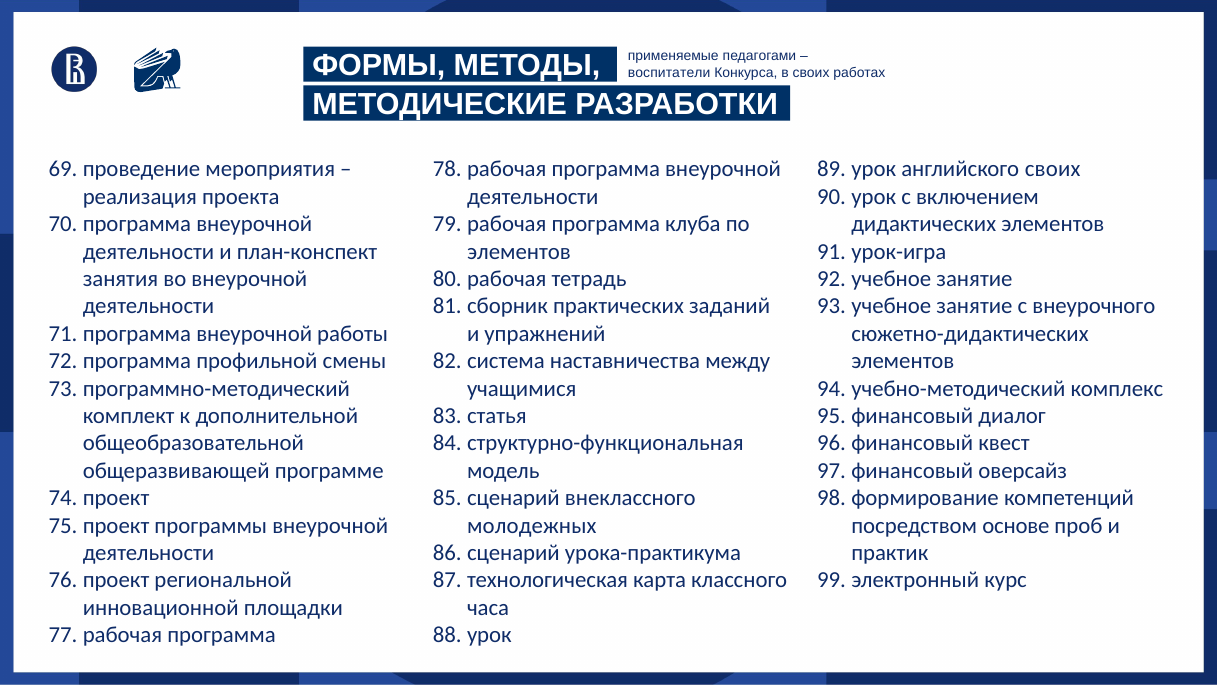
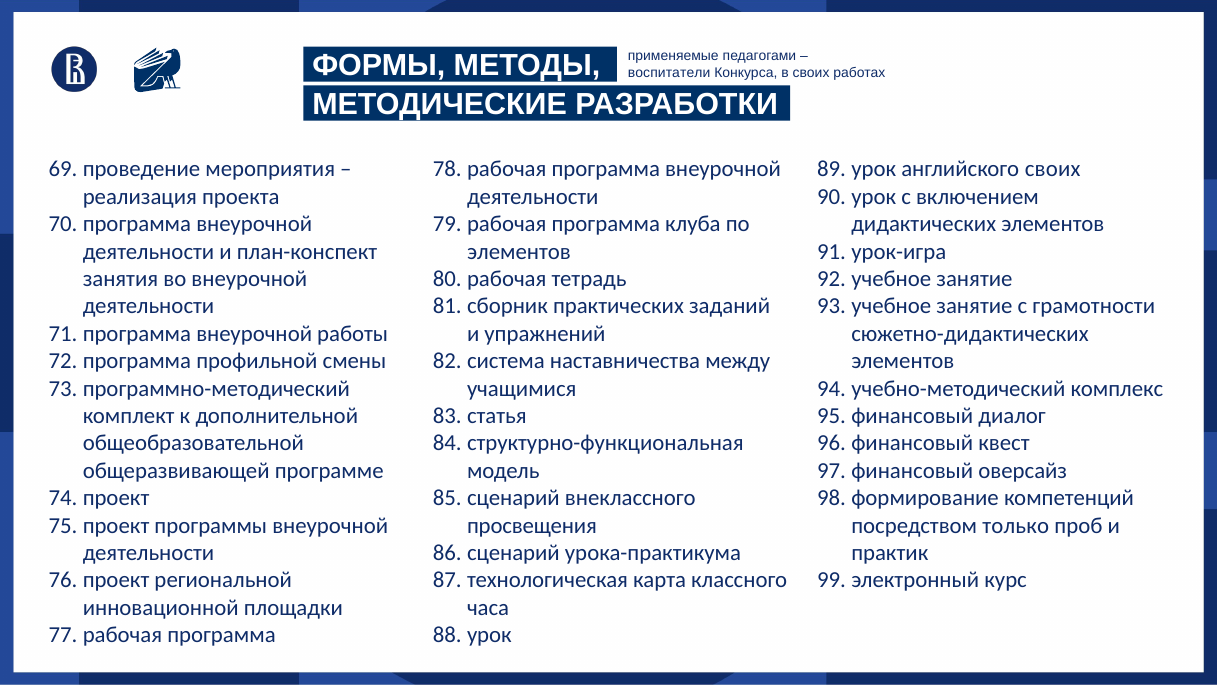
внеурочного: внеурочного -> грамотности
молодежных: молодежных -> просвещения
основе: основе -> только
